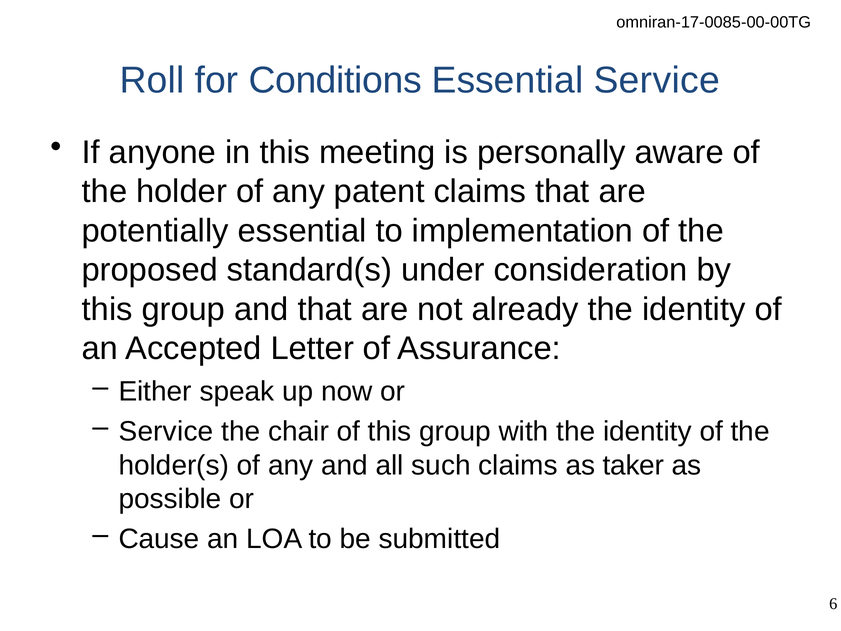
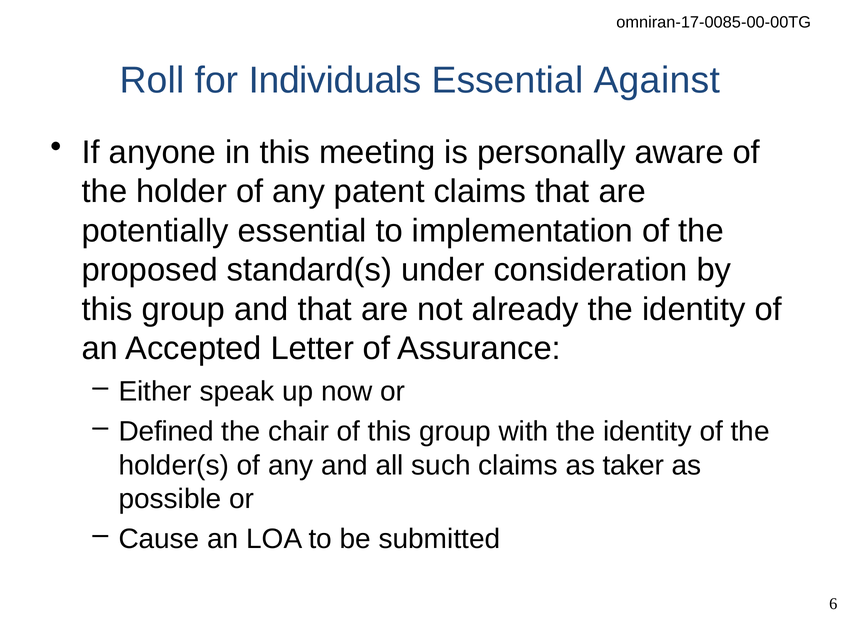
Conditions: Conditions -> Individuals
Essential Service: Service -> Against
Service at (166, 431): Service -> Defined
